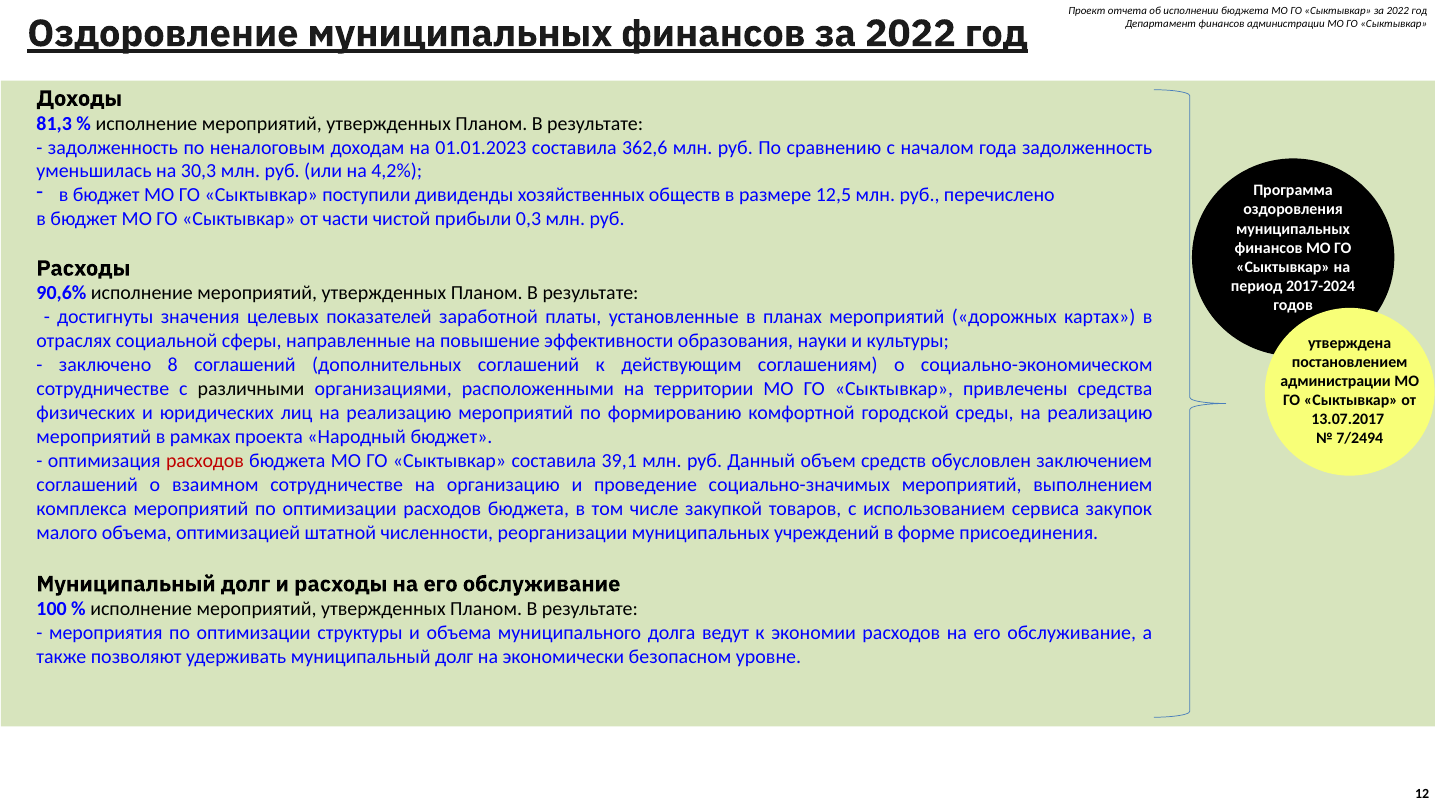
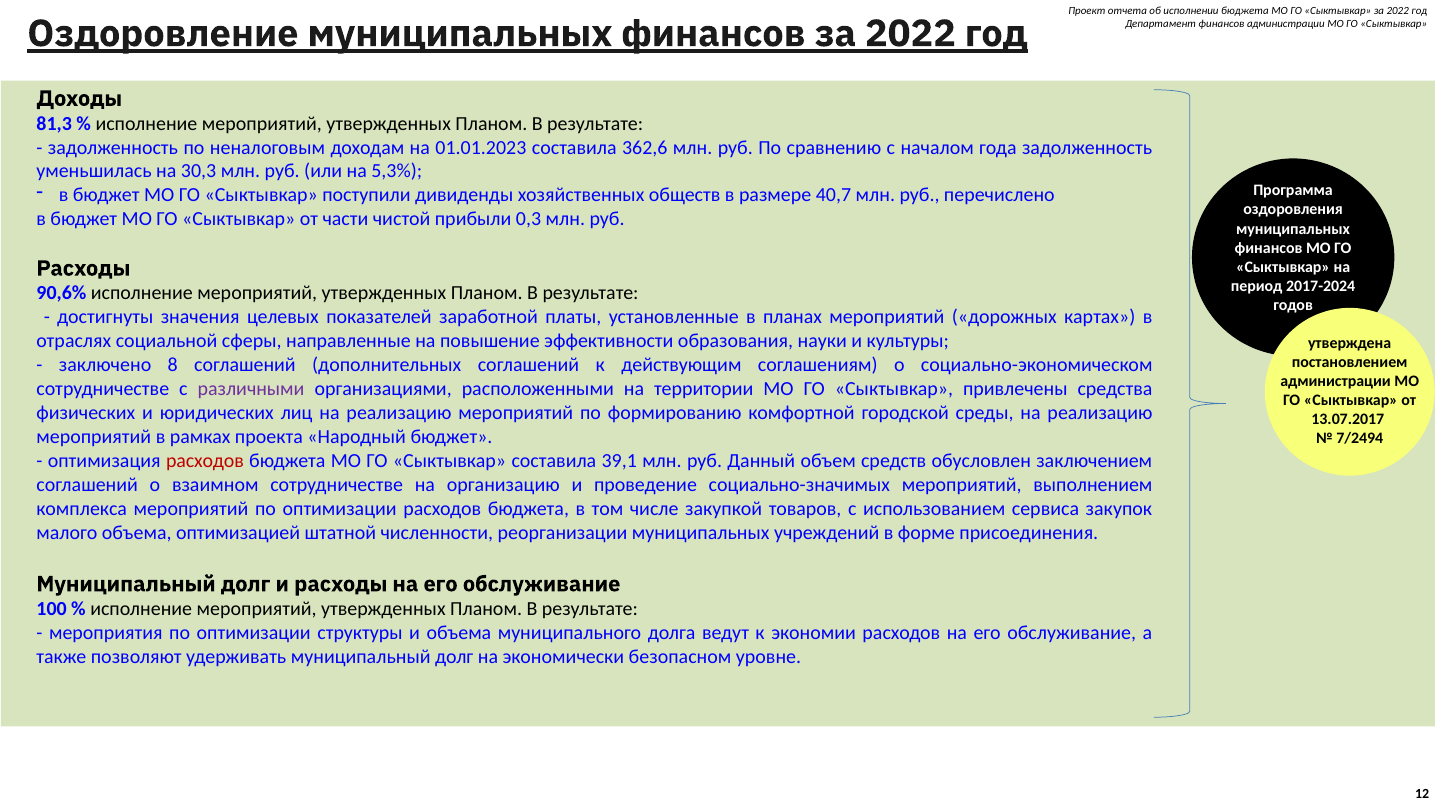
4,2%: 4,2% -> 5,3%
12,5: 12,5 -> 40,7
различными colour: black -> purple
